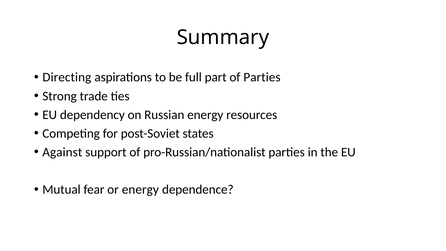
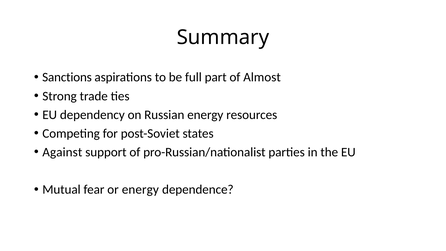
Directing: Directing -> Sanctions
of Parties: Parties -> Almost
